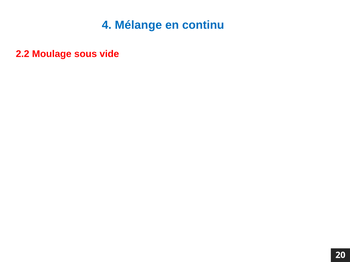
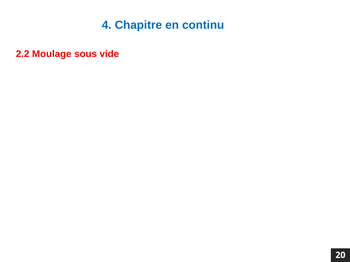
Mélange: Mélange -> Chapitre
